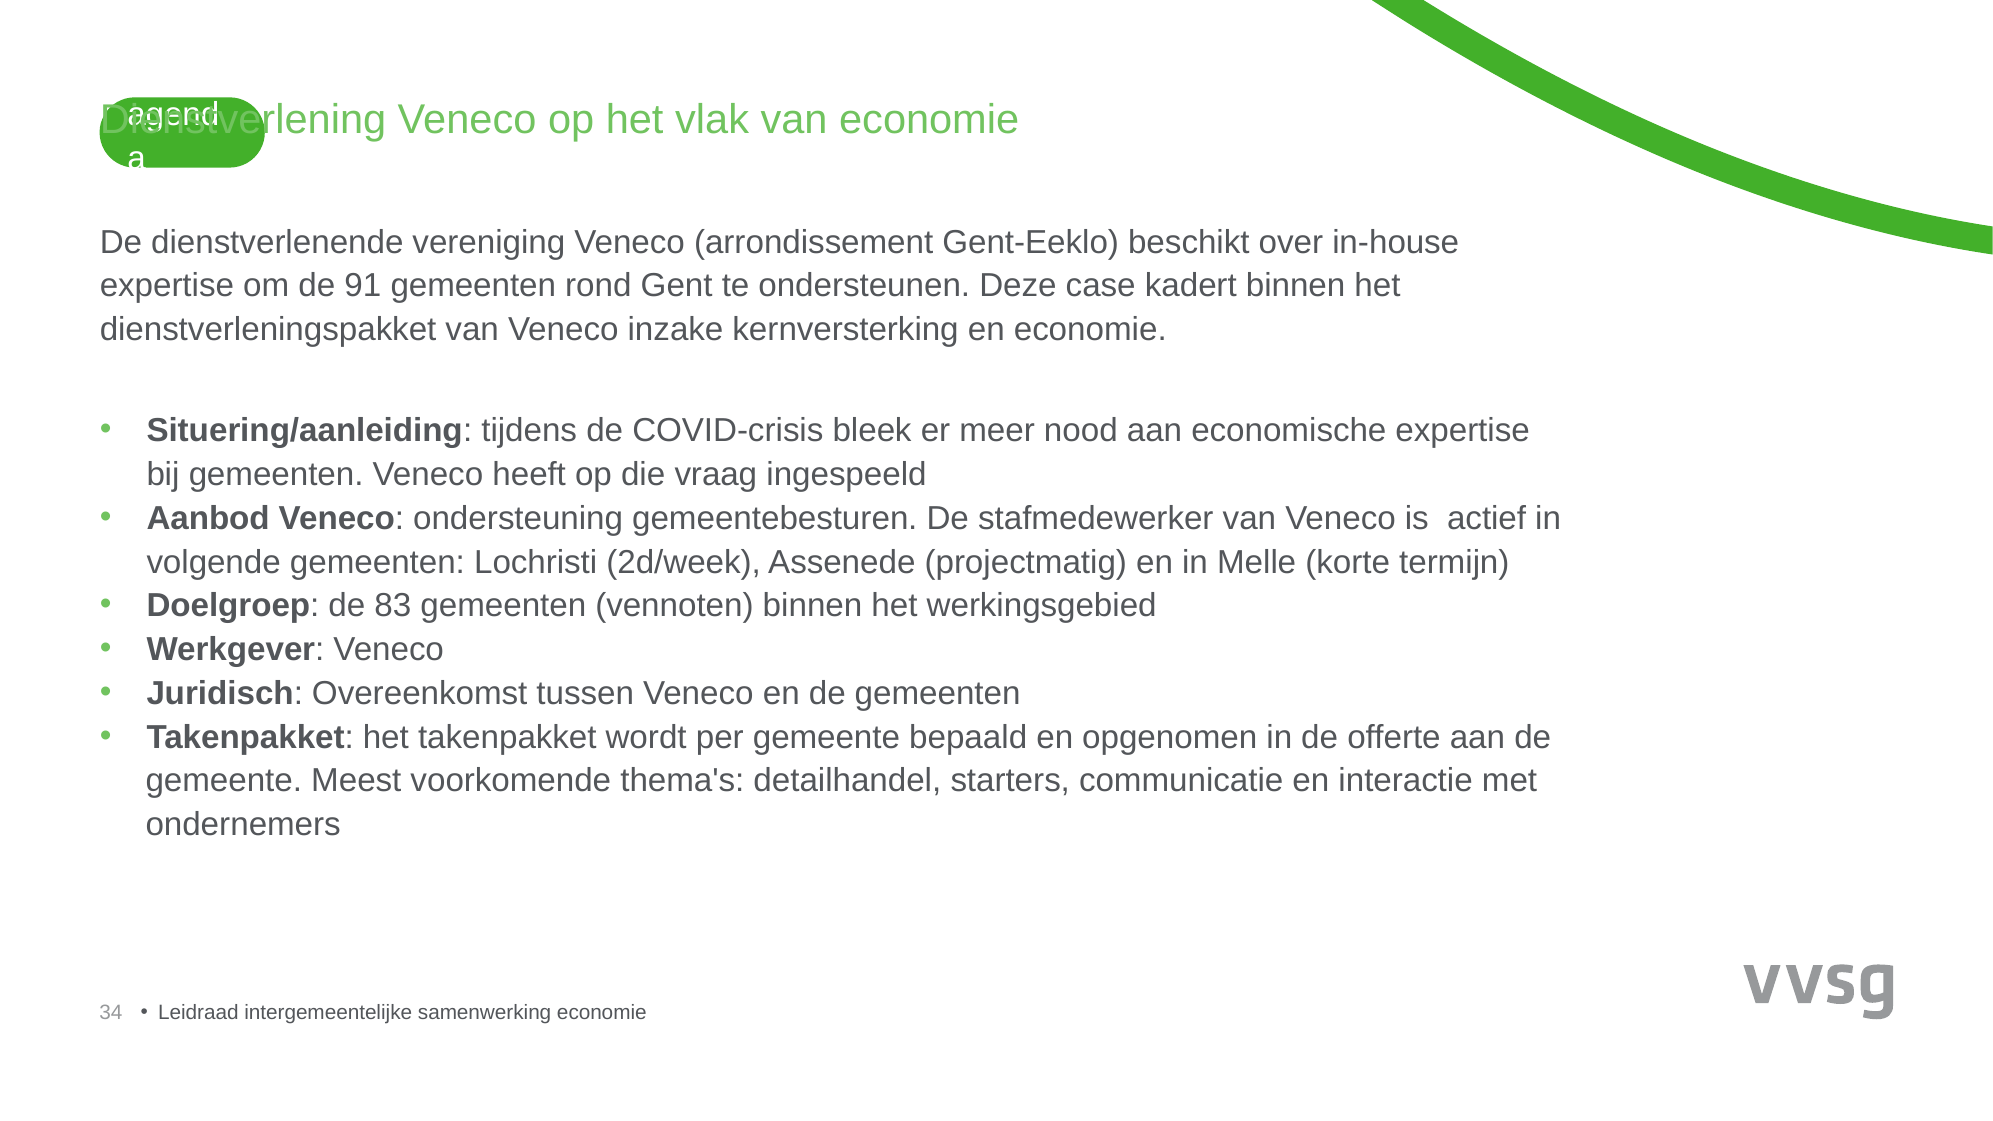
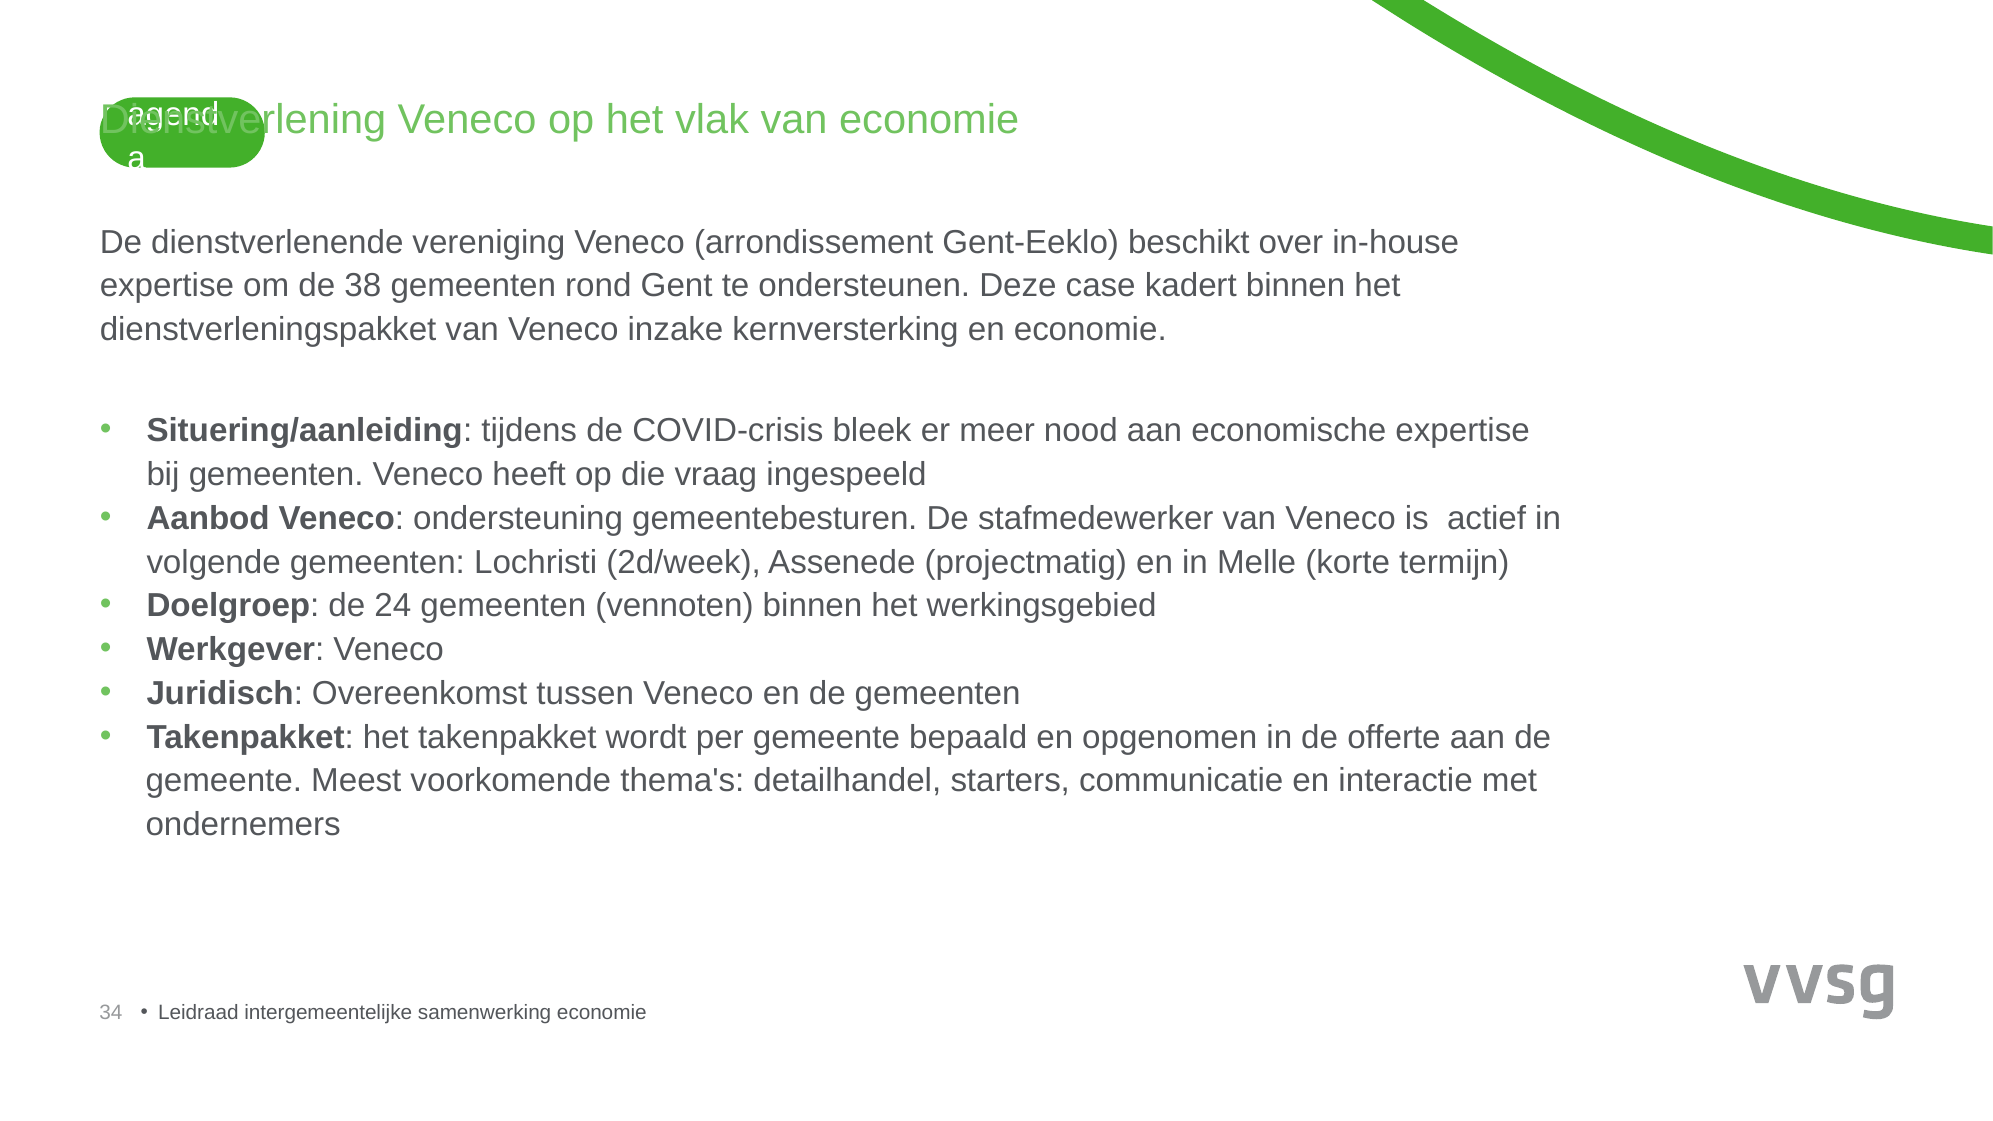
91: 91 -> 38
83: 83 -> 24
